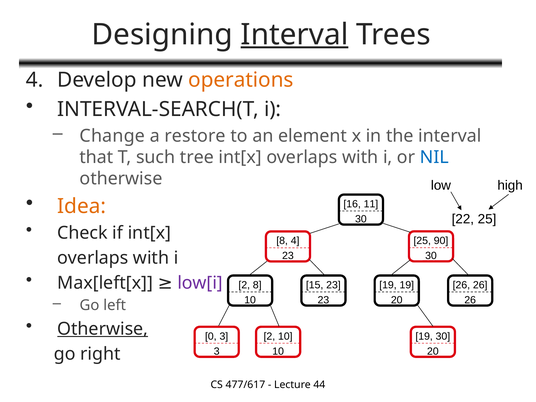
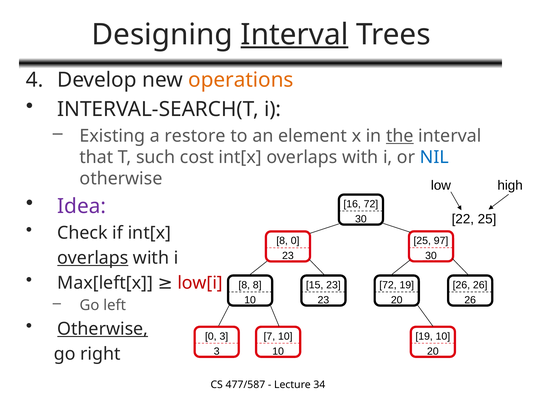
Change: Change -> Existing
the underline: none -> present
tree: tree -> cost
Idea colour: orange -> purple
16 11: 11 -> 72
90: 90 -> 97
8 4: 4 -> 0
overlaps at (93, 258) underline: none -> present
low[i colour: purple -> red
2 at (244, 285): 2 -> 8
19 at (388, 285): 19 -> 72
2 at (269, 336): 2 -> 7
19 30: 30 -> 10
477/617: 477/617 -> 477/587
44: 44 -> 34
